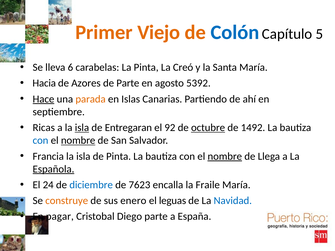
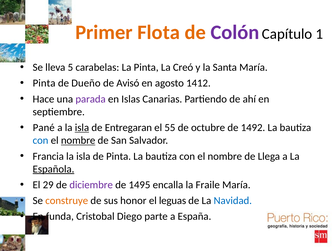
Viejo: Viejo -> Flota
Colón colour: blue -> purple
5: 5 -> 1
6: 6 -> 5
Hacia at (44, 83): Hacia -> Pinta
Azores: Azores -> Dueño
de Parte: Parte -> Avisó
5392: 5392 -> 1412
Hace underline: present -> none
parada colour: orange -> purple
Ricas: Ricas -> Pané
92: 92 -> 55
octubre underline: present -> none
nombre at (225, 156) underline: present -> none
24: 24 -> 29
diciembre colour: blue -> purple
7623: 7623 -> 1495
enero: enero -> honor
pagar: pagar -> funda
